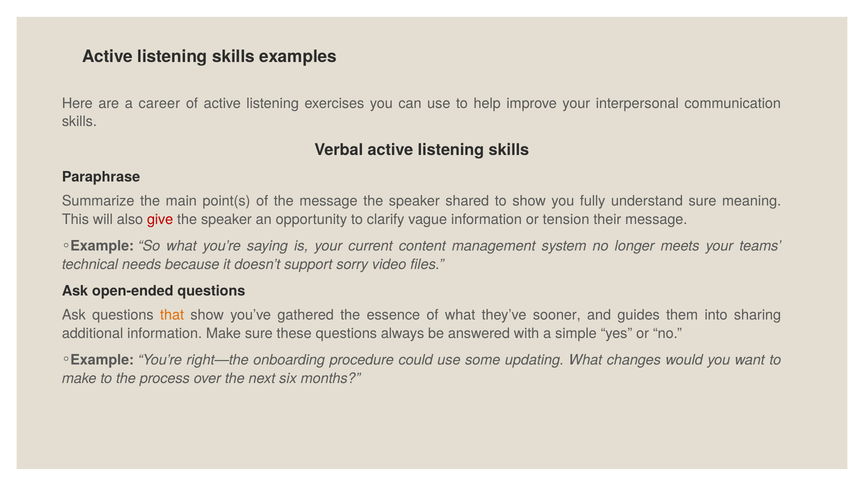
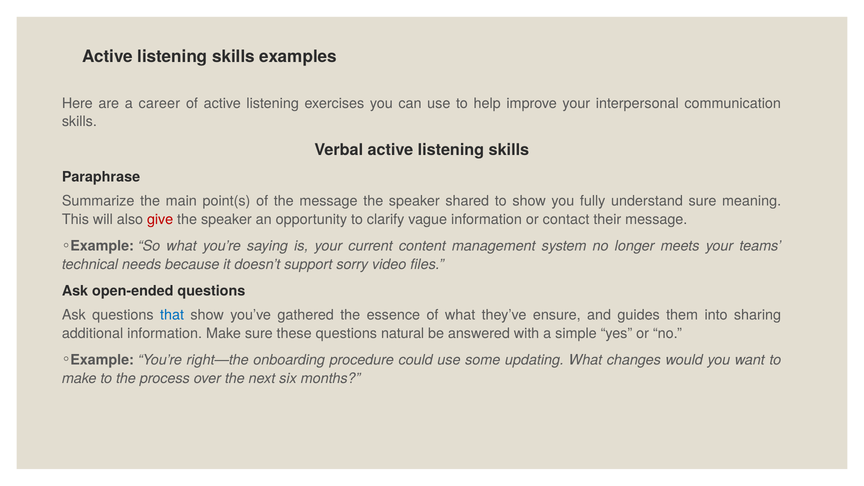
tension: tension -> contact
that colour: orange -> blue
sooner: sooner -> ensure
always: always -> natural
